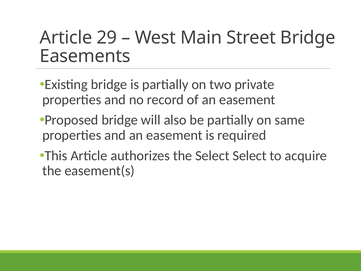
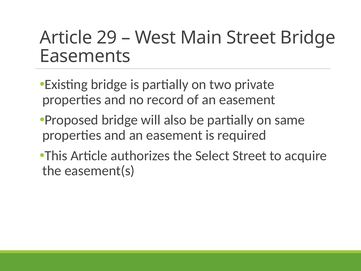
Select Select: Select -> Street
